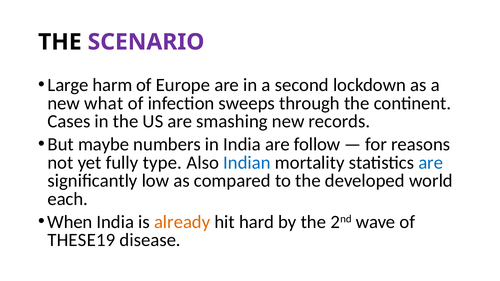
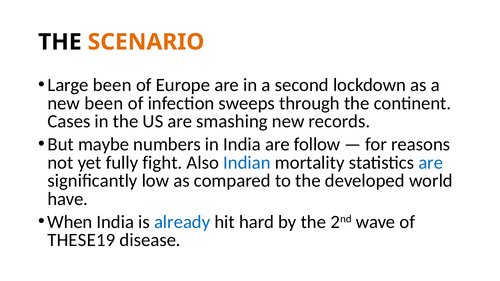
SCENARIO colour: purple -> orange
Large harm: harm -> been
new what: what -> been
type: type -> fight
each: each -> have
already colour: orange -> blue
